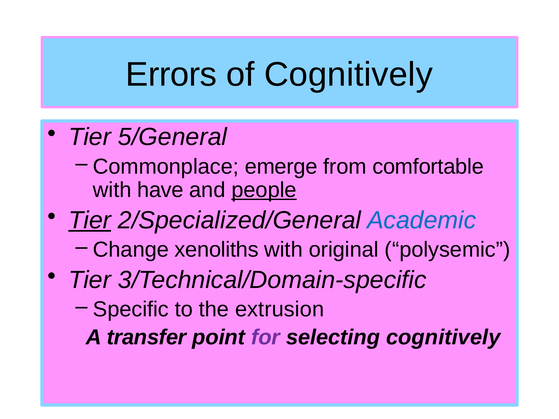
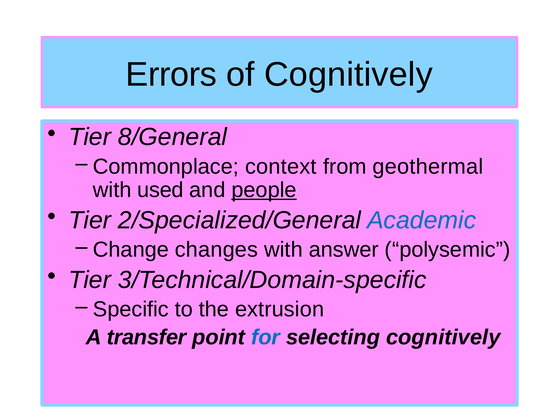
5/General: 5/General -> 8/General
emerge: emerge -> context
comfortable: comfortable -> geothermal
have: have -> used
Tier at (90, 220) underline: present -> none
xenoliths: xenoliths -> changes
original: original -> answer
for colour: purple -> blue
